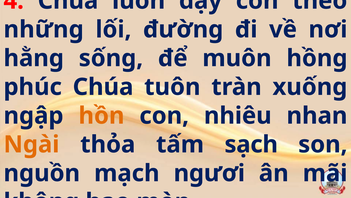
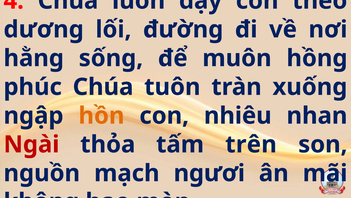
những: những -> dương
Ngài colour: orange -> red
sạch: sạch -> trên
